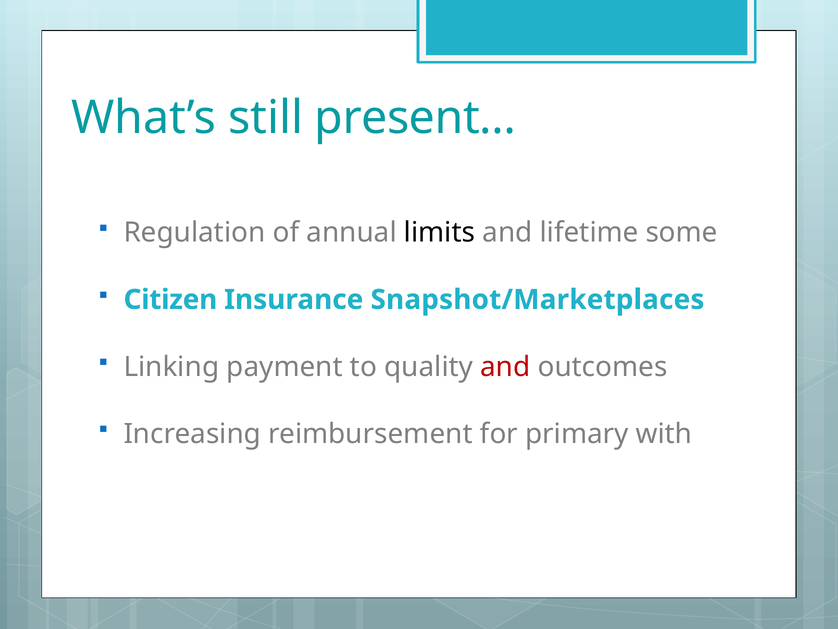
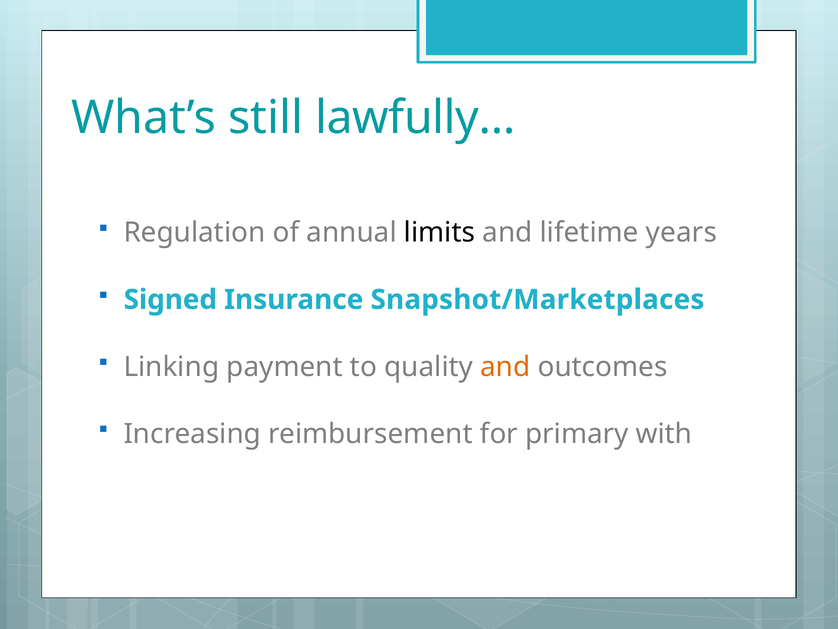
present…: present… -> lawfully…
some: some -> years
Citizen: Citizen -> Signed
and at (505, 366) colour: red -> orange
